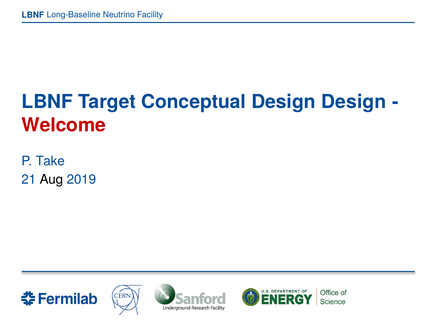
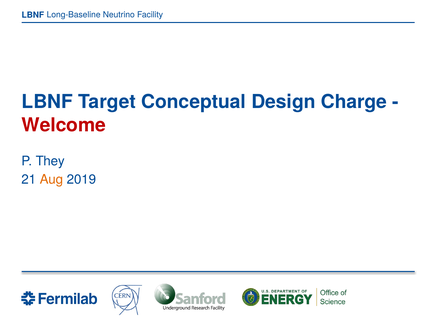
Design Design: Design -> Charge
Take: Take -> They
Aug colour: black -> orange
